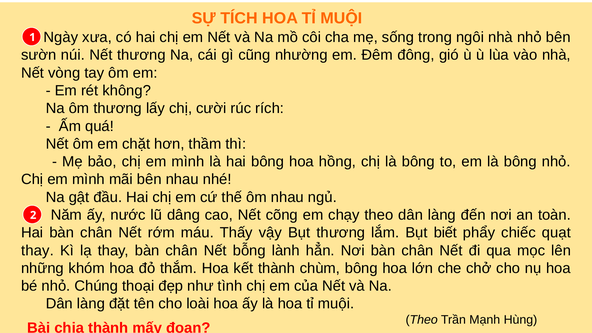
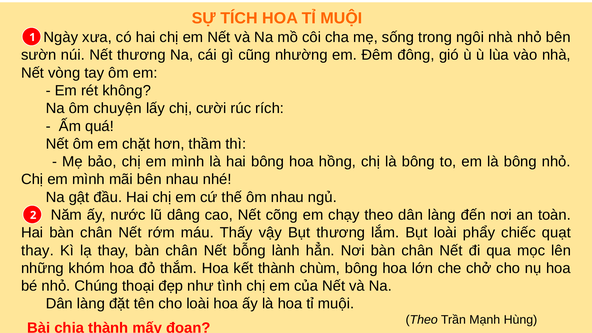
ôm thương: thương -> chuyện
Bụt biết: biết -> loài
